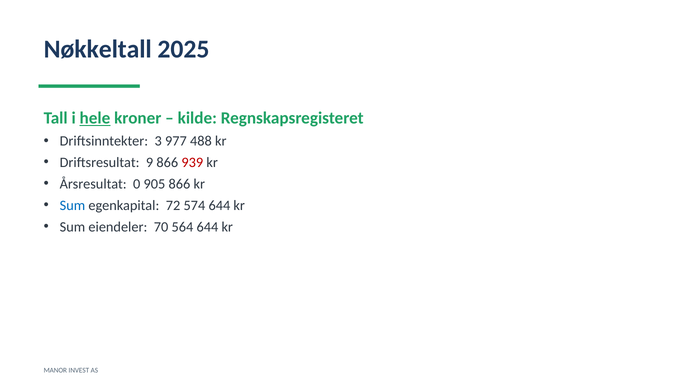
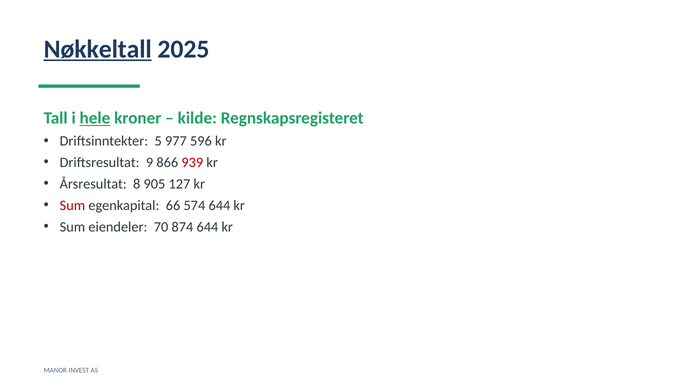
Nøkkeltall underline: none -> present
3: 3 -> 5
488: 488 -> 596
0: 0 -> 8
905 866: 866 -> 127
Sum at (72, 205) colour: blue -> red
72: 72 -> 66
564: 564 -> 874
